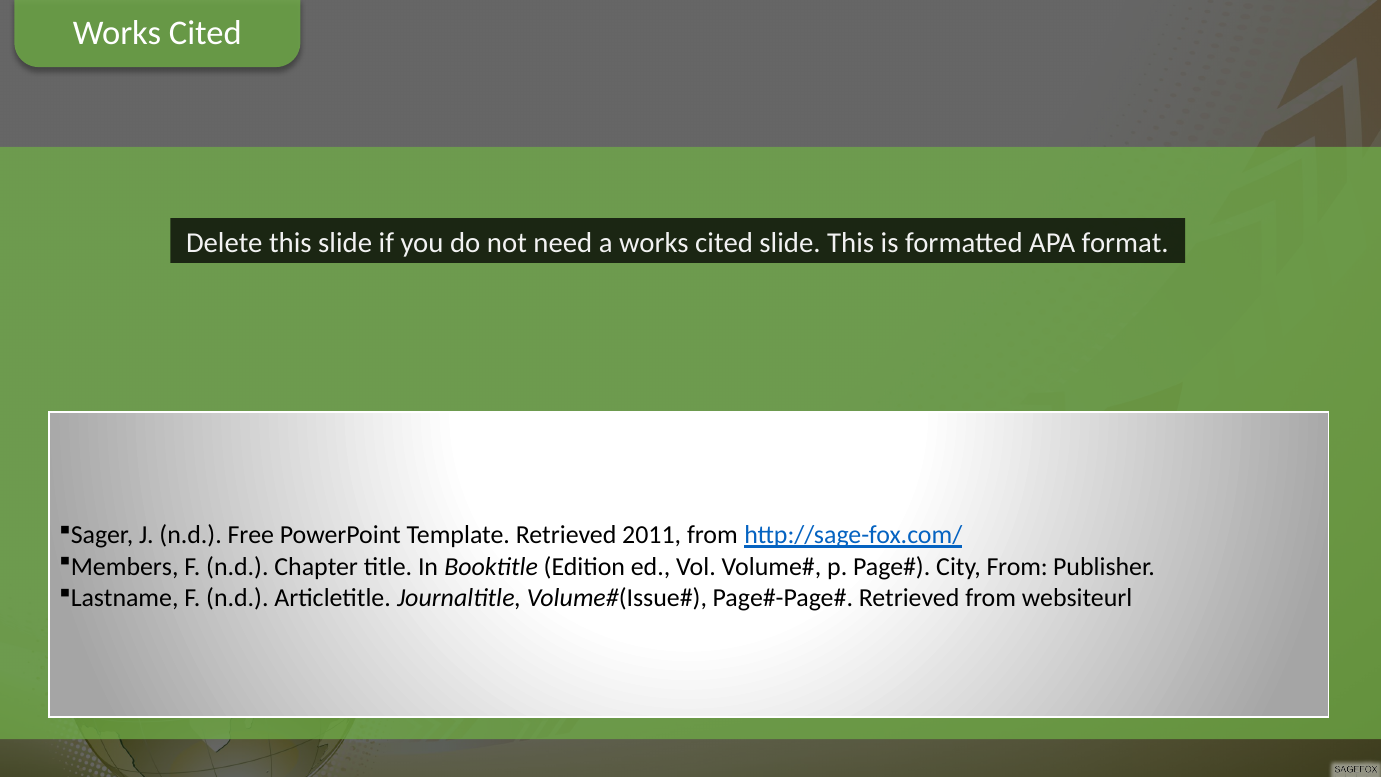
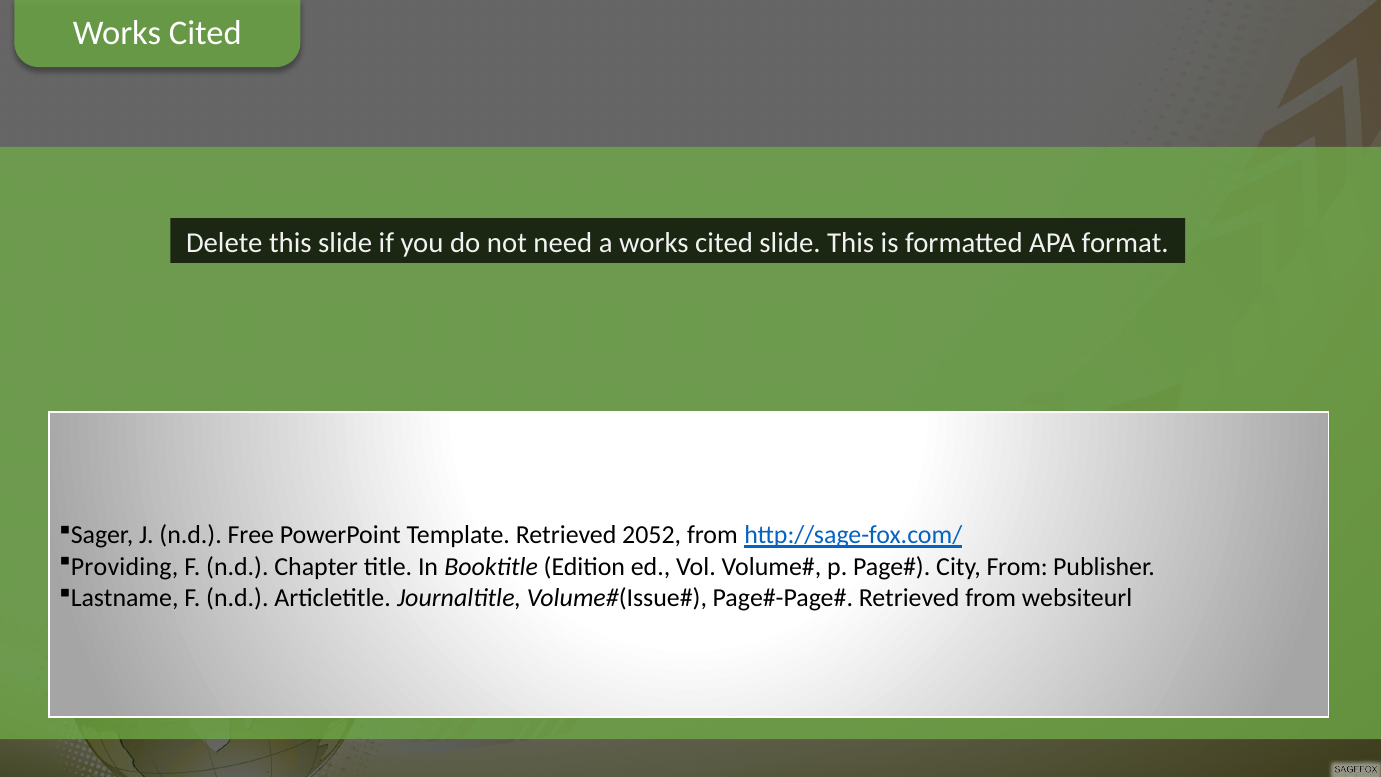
2011: 2011 -> 2052
Members: Members -> Providing
